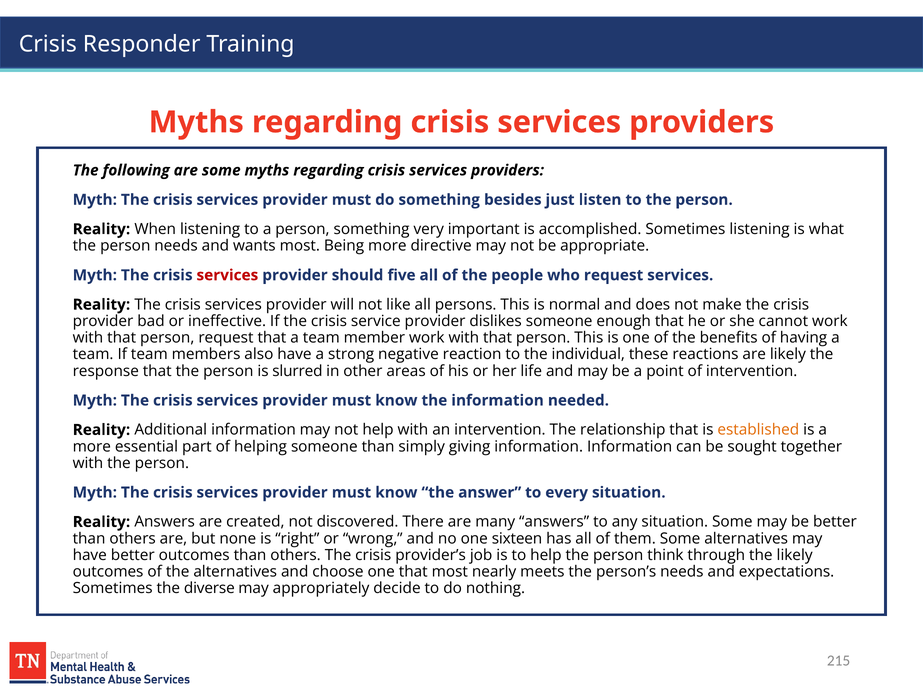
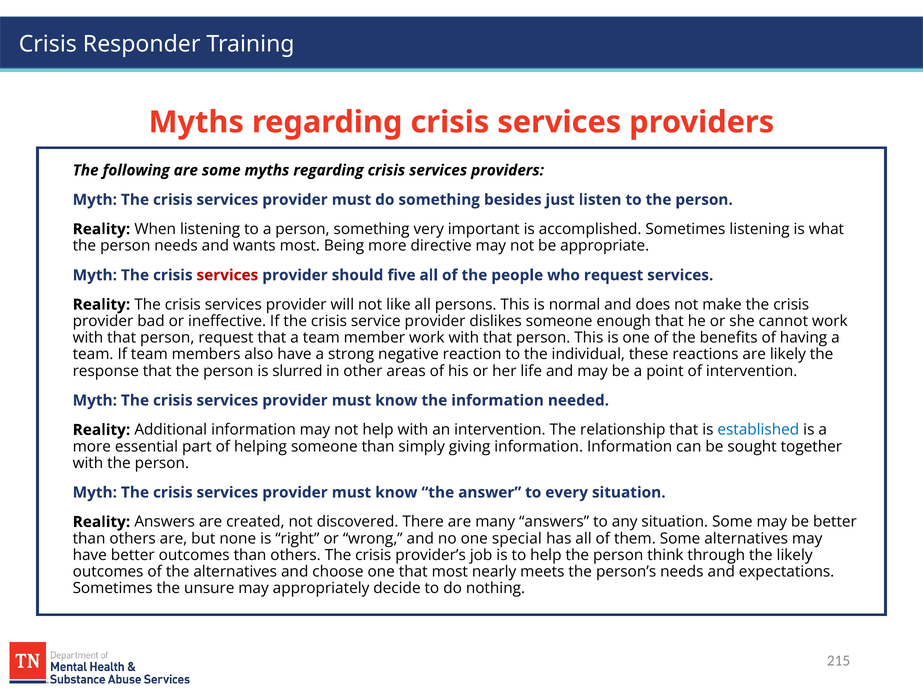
established colour: orange -> blue
sixteen: sixteen -> special
diverse: diverse -> unsure
